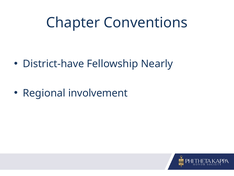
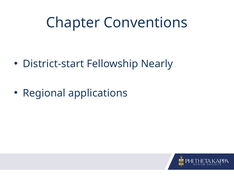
District-have: District-have -> District-start
involvement: involvement -> applications
